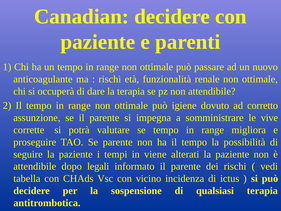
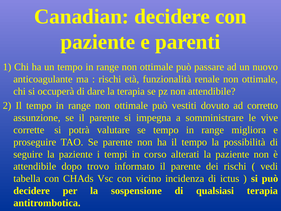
igiene: igiene -> vestiti
viene: viene -> corso
legali: legali -> trovo
